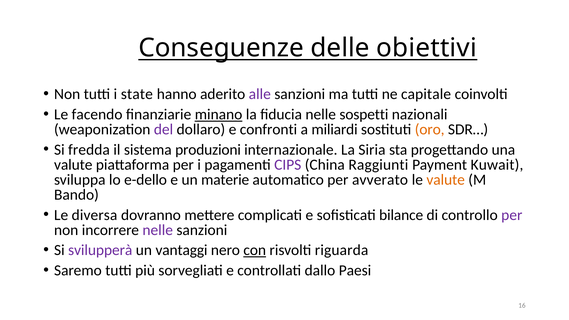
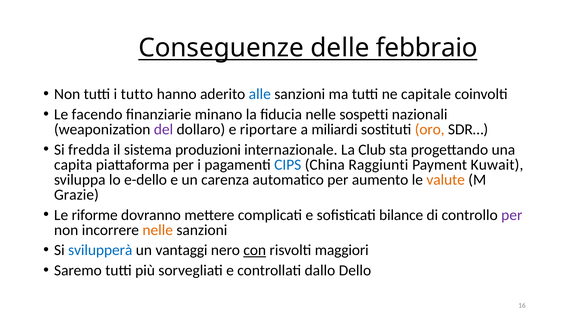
obiettivi: obiettivi -> febbraio
state: state -> tutto
alle colour: purple -> blue
minano underline: present -> none
confronti: confronti -> riportare
Siria: Siria -> Club
valute at (73, 165): valute -> capita
CIPS colour: purple -> blue
materie: materie -> carenza
avverato: avverato -> aumento
Bando: Bando -> Grazie
diversa: diversa -> riforme
nelle at (158, 230) colour: purple -> orange
svilupperà colour: purple -> blue
riguarda: riguarda -> maggiori
Paesi: Paesi -> Dello
